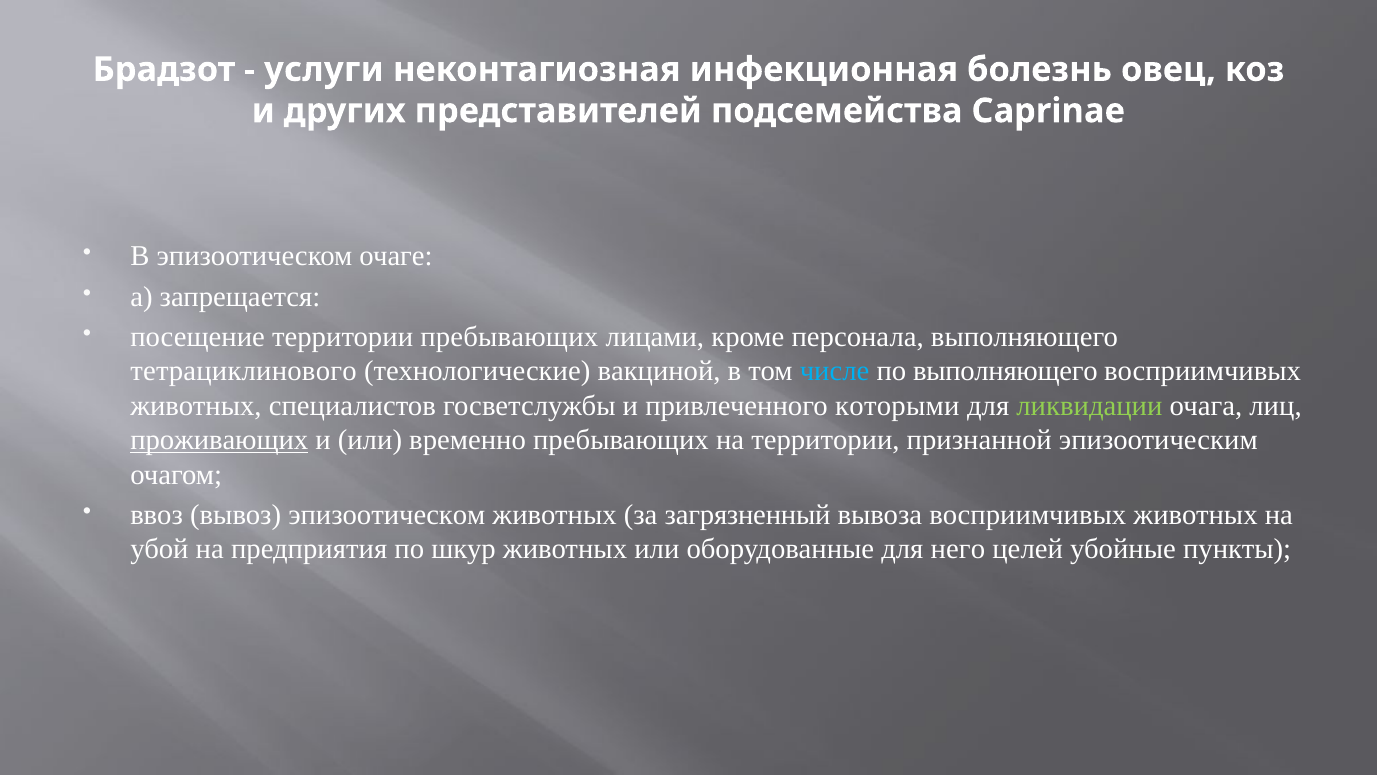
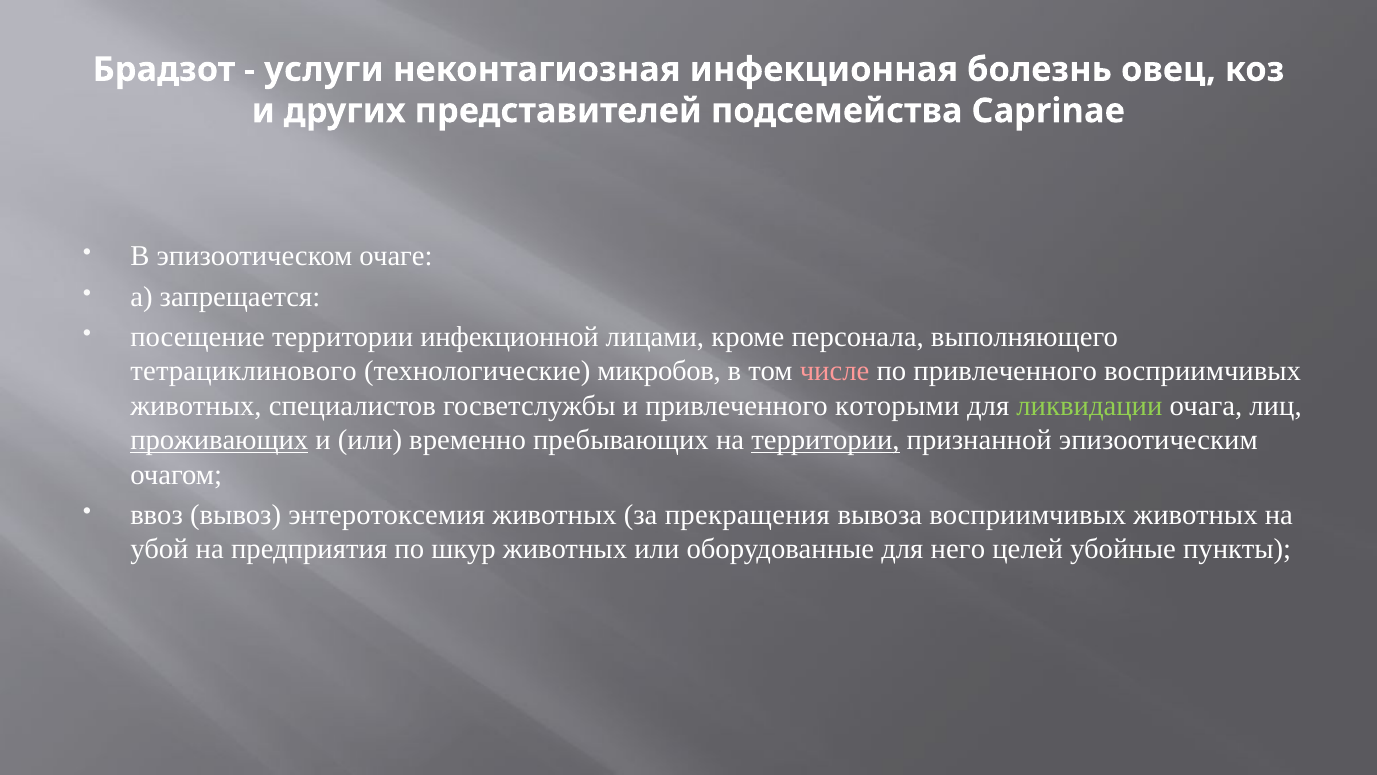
территории пребывающих: пребывающих -> инфекционной
вакциной: вакциной -> микробов
числе colour: light blue -> pink
по выполняющего: выполняющего -> привлеченного
территории at (825, 440) underline: none -> present
вывоз эпизоотическом: эпизоотическом -> энтеротоксемия
загрязненный: загрязненный -> прекращения
